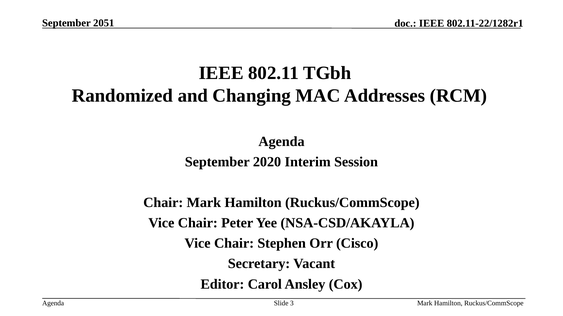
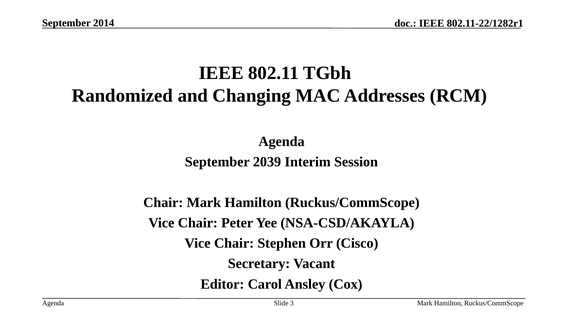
2051: 2051 -> 2014
2020: 2020 -> 2039
